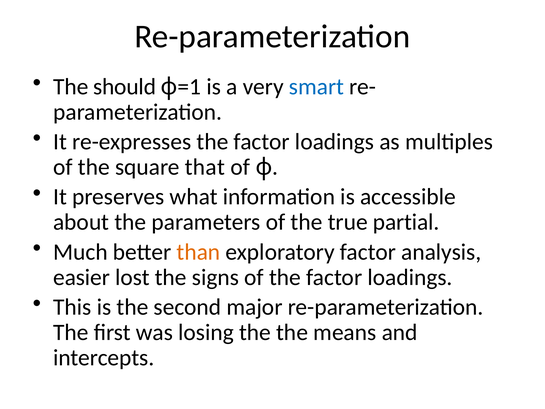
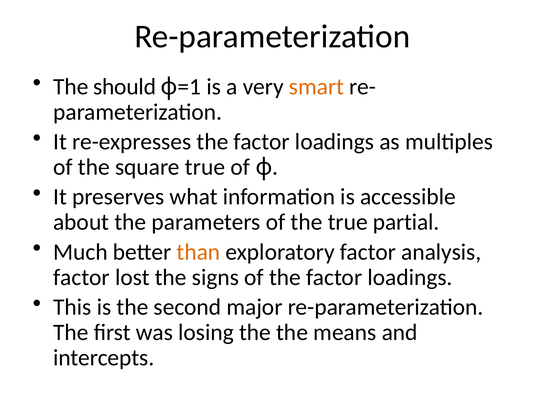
smart colour: blue -> orange
square that: that -> true
easier at (82, 277): easier -> factor
